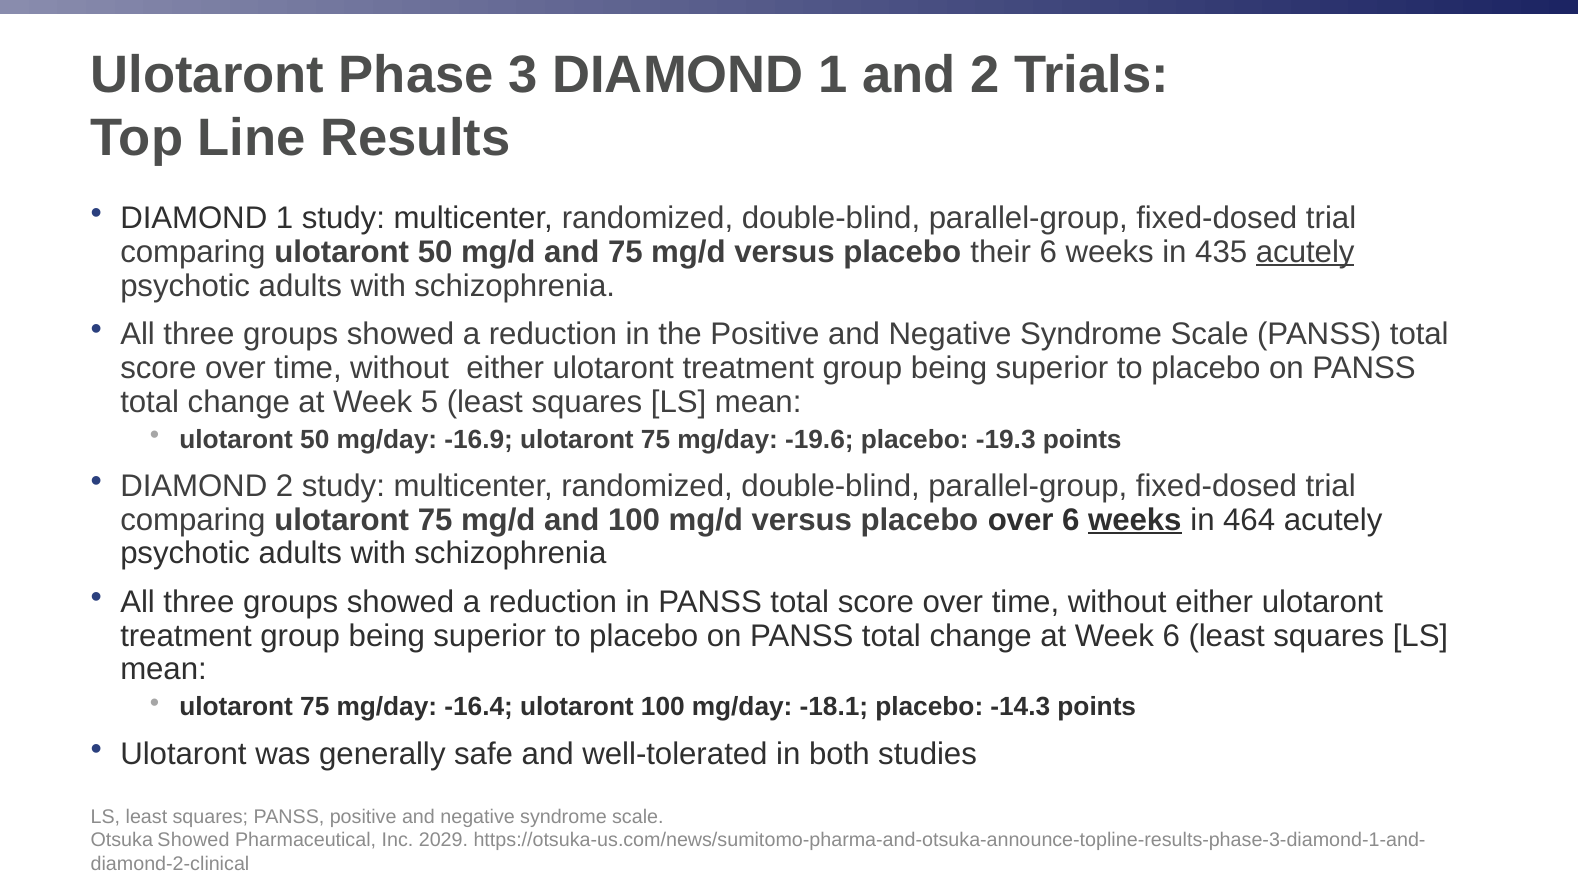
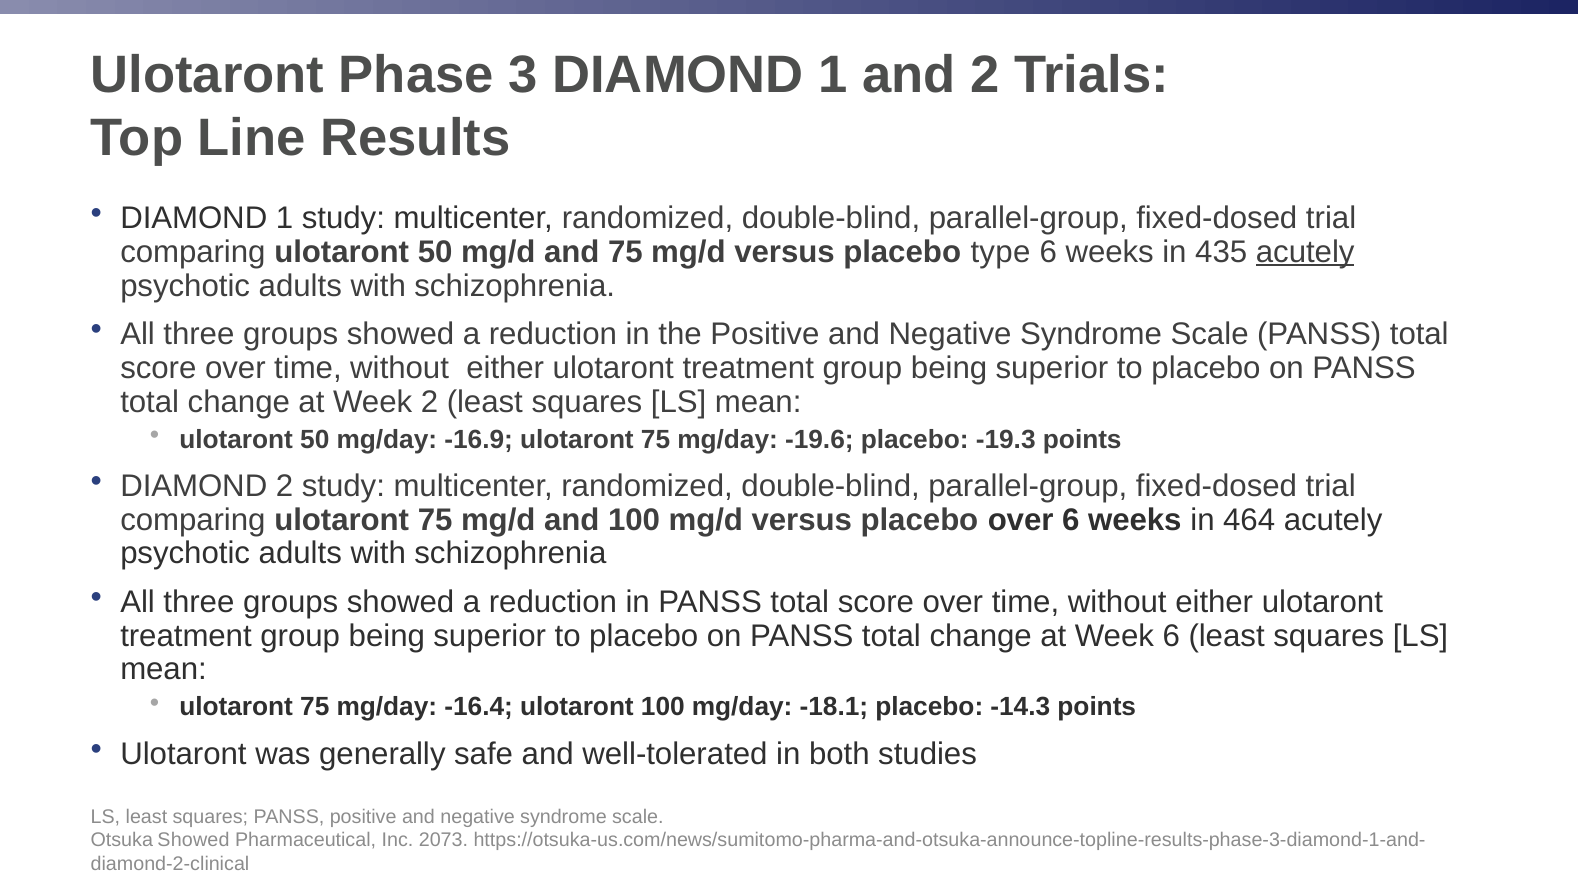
their: their -> type
Week 5: 5 -> 2
weeks at (1135, 520) underline: present -> none
2029: 2029 -> 2073
